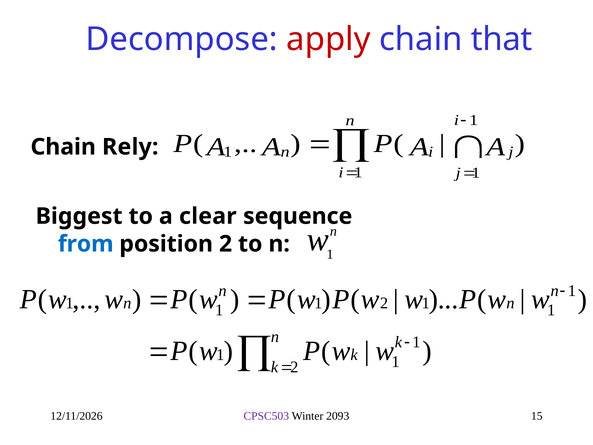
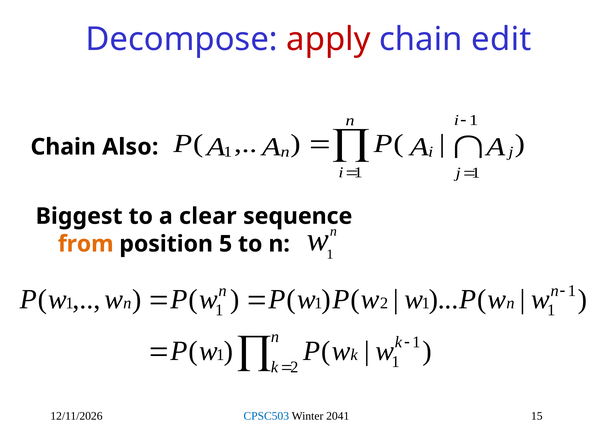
that: that -> edit
Rely: Rely -> Also
from colour: blue -> orange
position 2: 2 -> 5
CPSC503 colour: purple -> blue
2093: 2093 -> 2041
